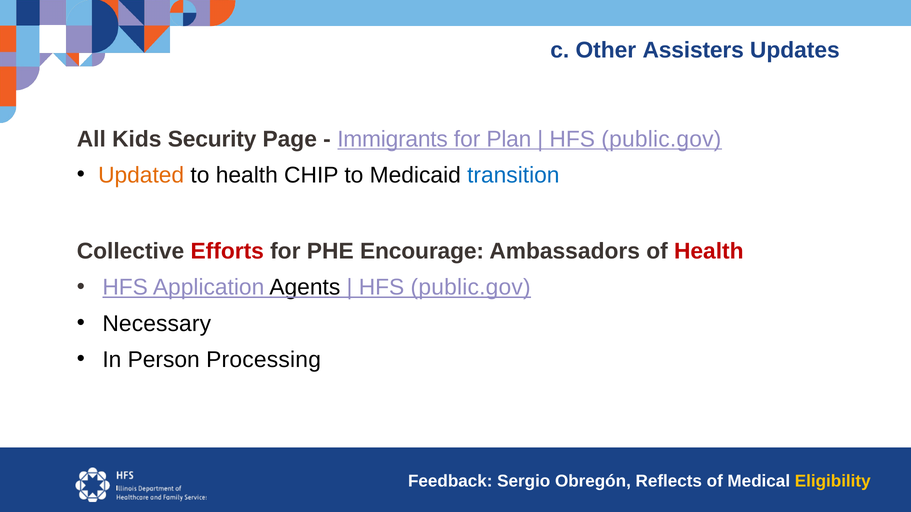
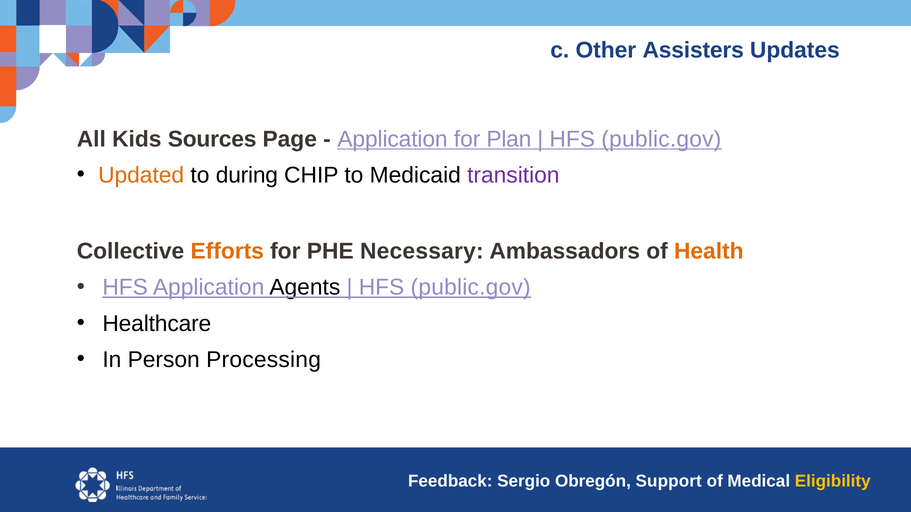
Security: Security -> Sources
Immigrants at (393, 139): Immigrants -> Application
to health: health -> during
transition colour: blue -> purple
Efforts colour: red -> orange
Encourage: Encourage -> Necessary
Health at (709, 251) colour: red -> orange
Necessary: Necessary -> Healthcare
Reflects: Reflects -> Support
